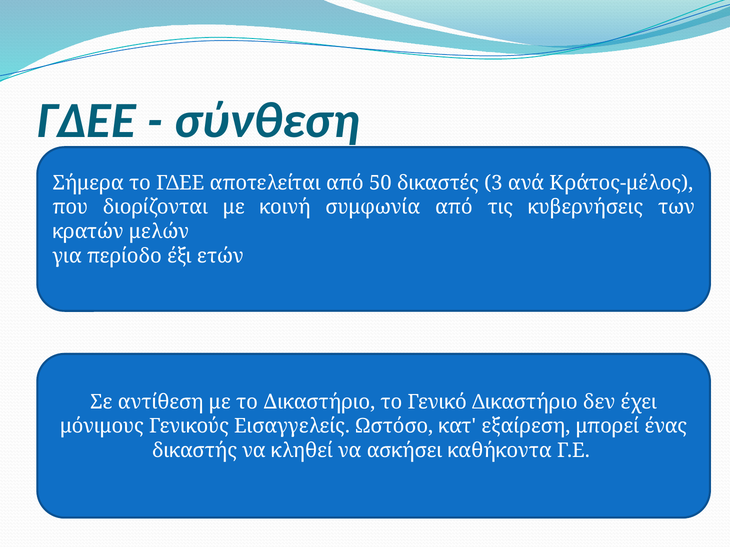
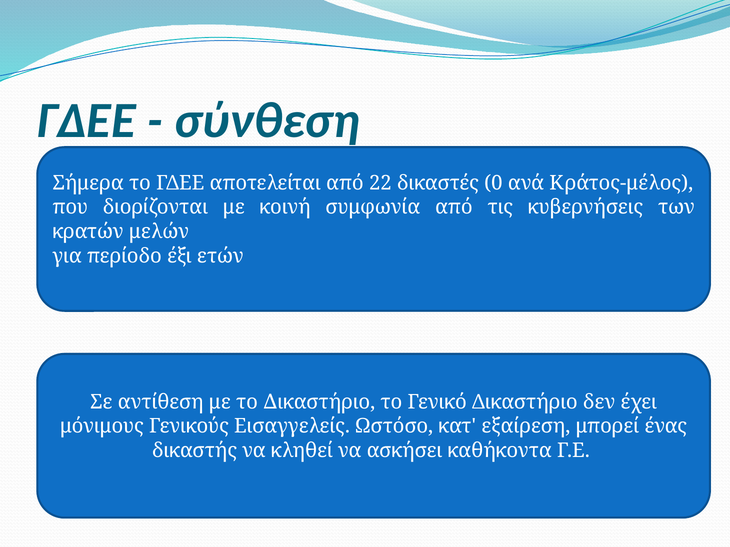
50: 50 -> 22
3: 3 -> 0
